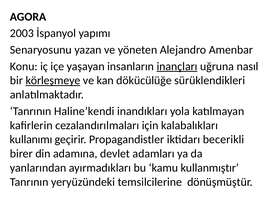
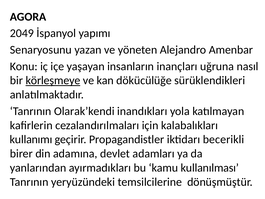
2003: 2003 -> 2049
inançları underline: present -> none
Haline’kendi: Haline’kendi -> Olarak’kendi
kullanmıştır: kullanmıştır -> kullanılması
